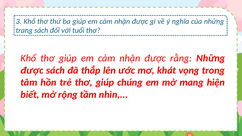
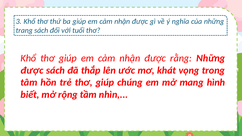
hiện: hiện -> hình
